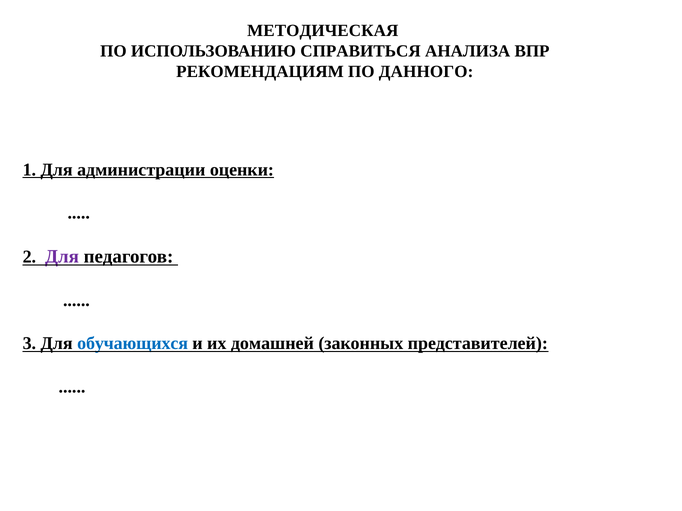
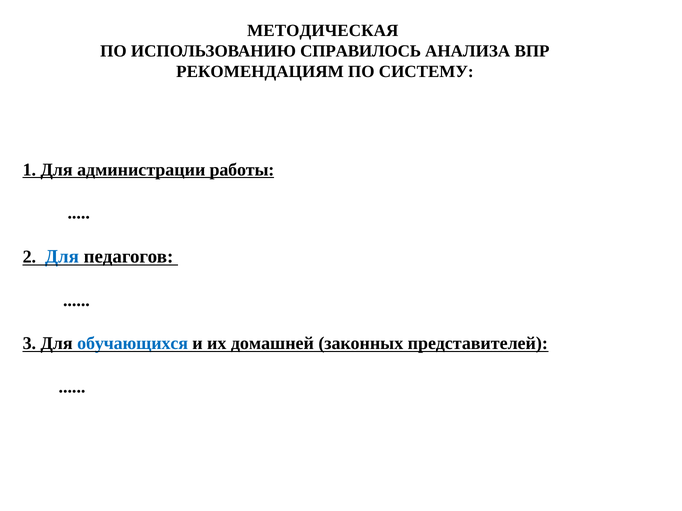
СПРАВИТЬСЯ: СПРАВИТЬСЯ -> СПРАВИЛОСЬ
ДАННОГО: ДАННОГО -> СИСТЕМУ
оценки: оценки -> работы
Для at (62, 257) colour: purple -> blue
